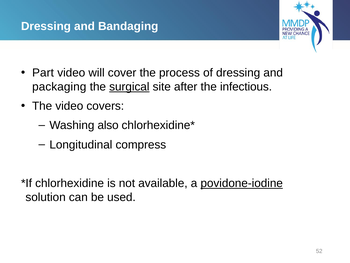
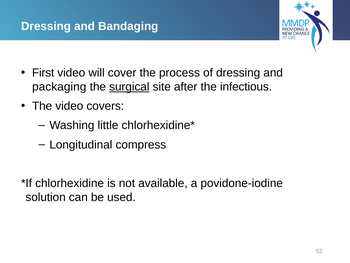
Part: Part -> First
also: also -> little
povidone-iodine underline: present -> none
